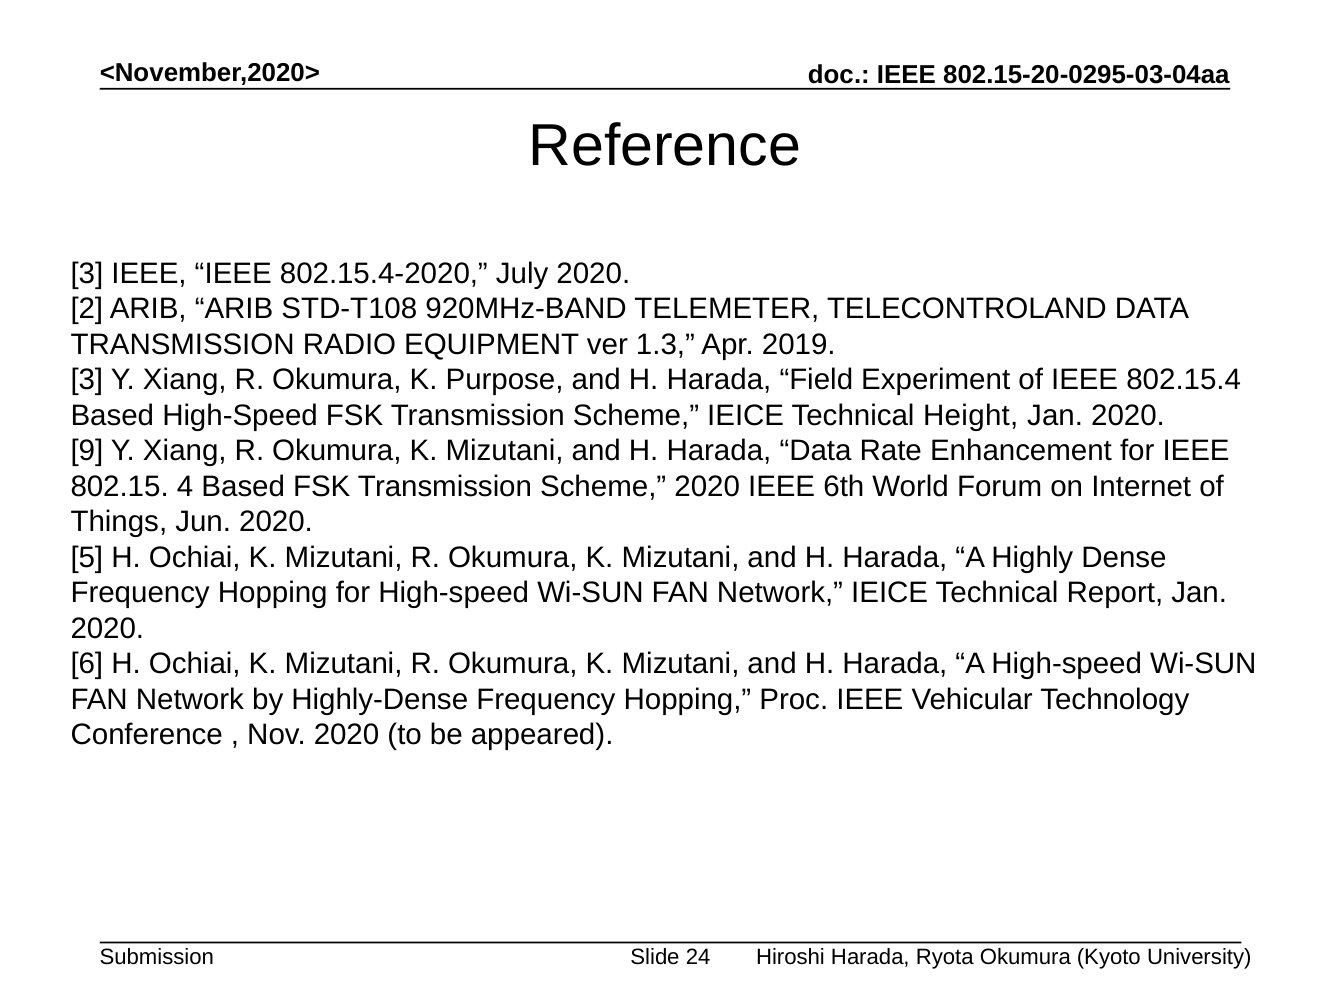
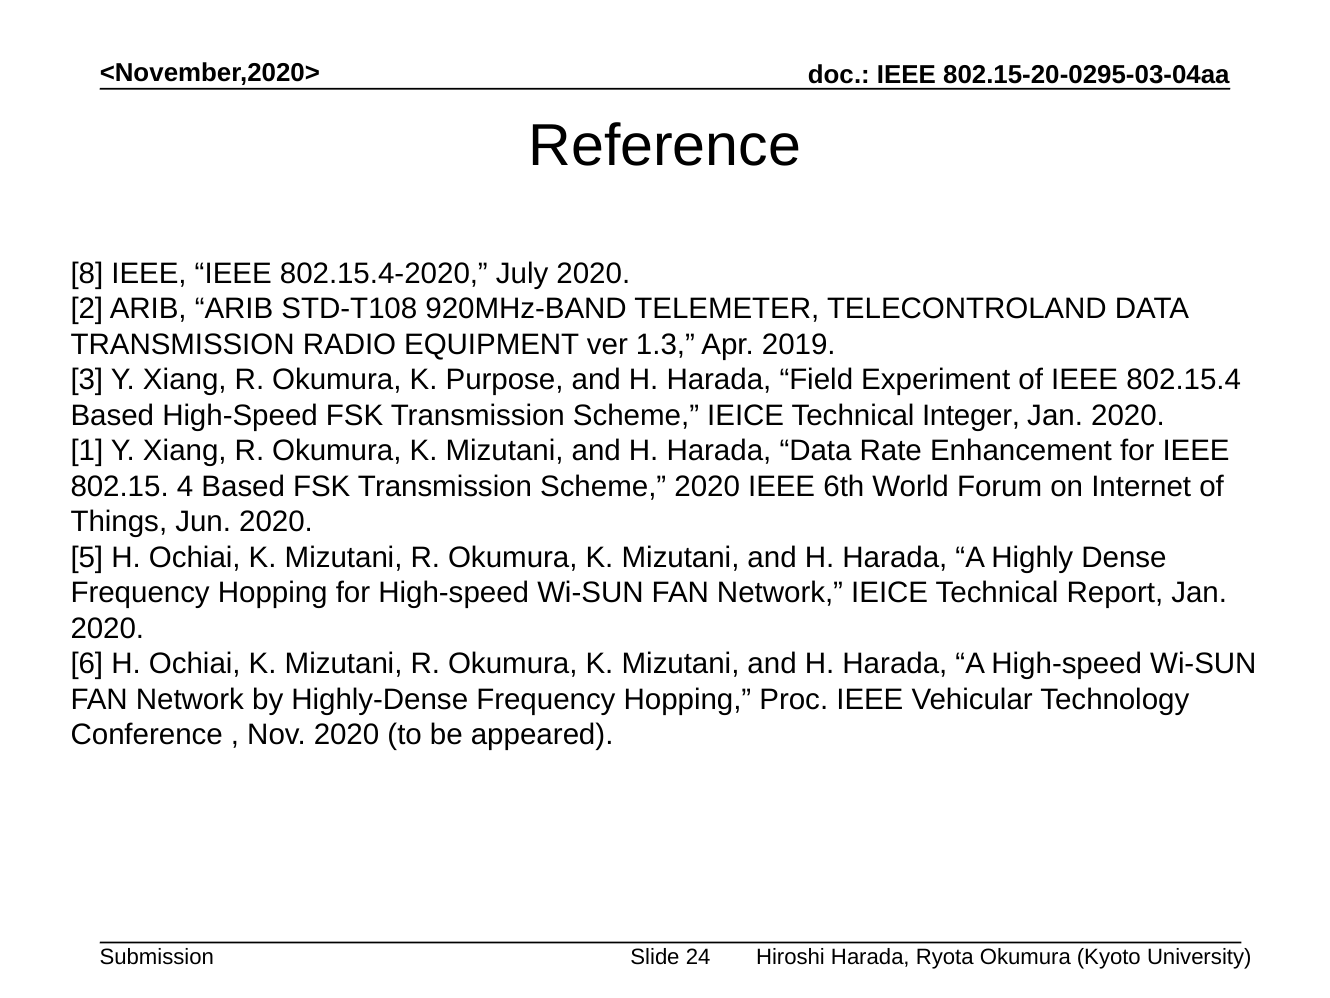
3 at (87, 274): 3 -> 8
Height: Height -> Integer
9: 9 -> 1
